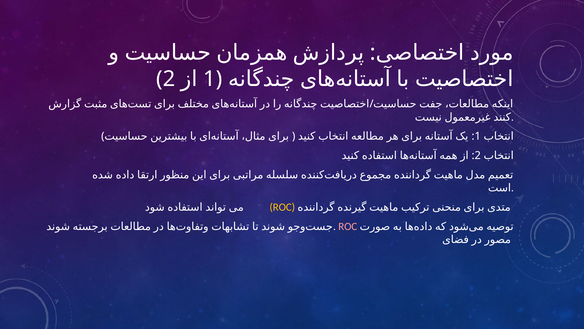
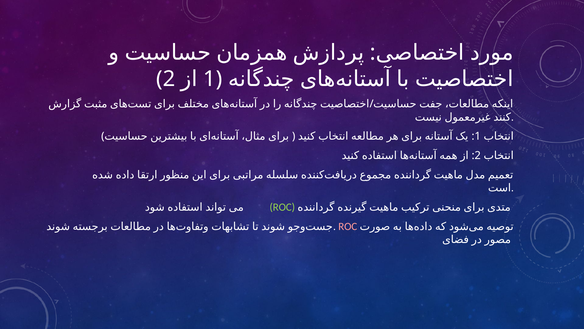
ROC at (282, 207) colour: yellow -> light green
